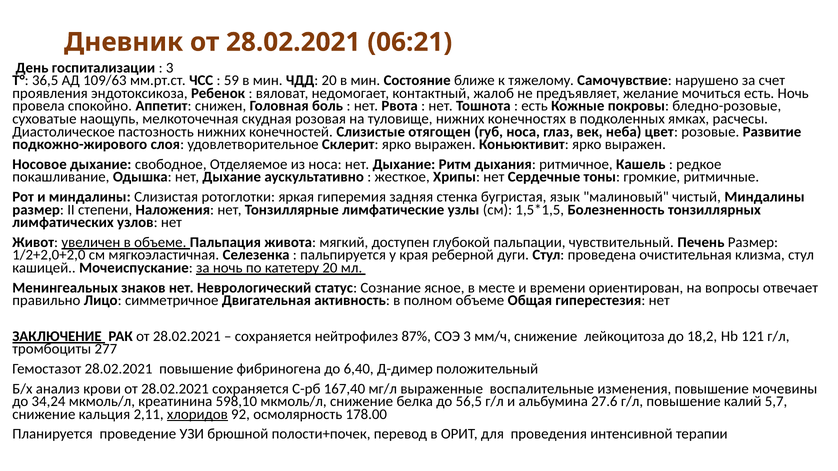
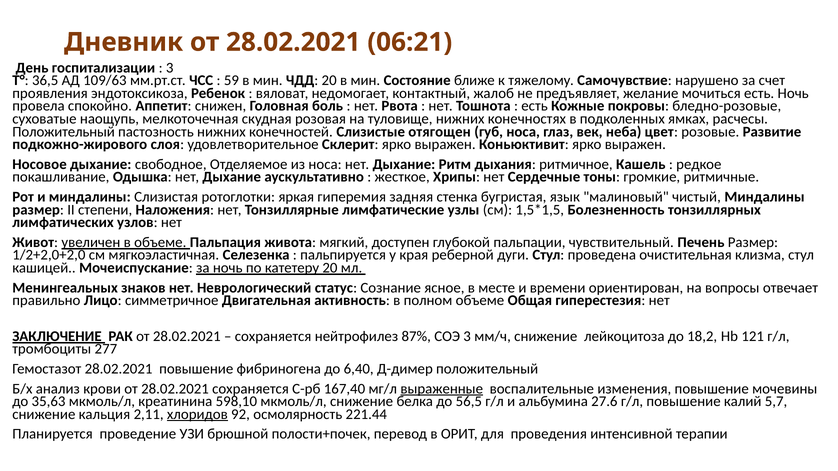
Диастолическое at (64, 132): Диастолическое -> Положительный
выраженные underline: none -> present
34,24: 34,24 -> 35,63
178.00: 178.00 -> 221.44
